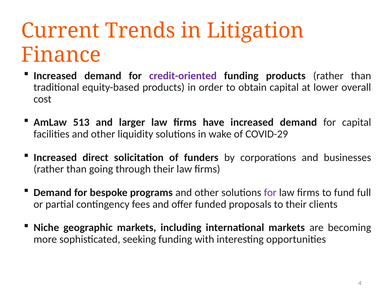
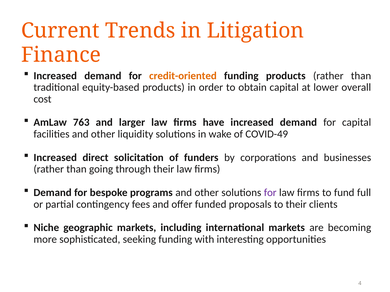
credit-oriented colour: purple -> orange
513: 513 -> 763
COVID-29: COVID-29 -> COVID-49
